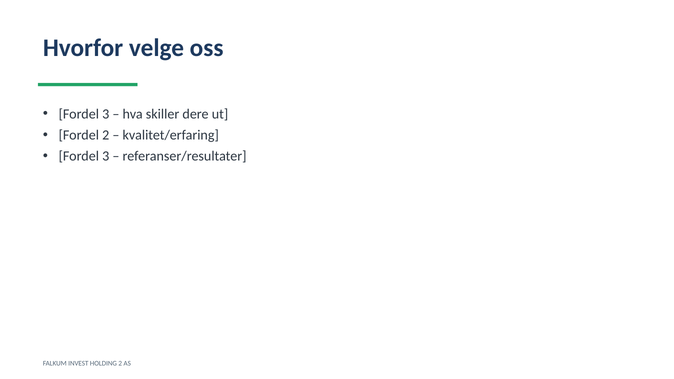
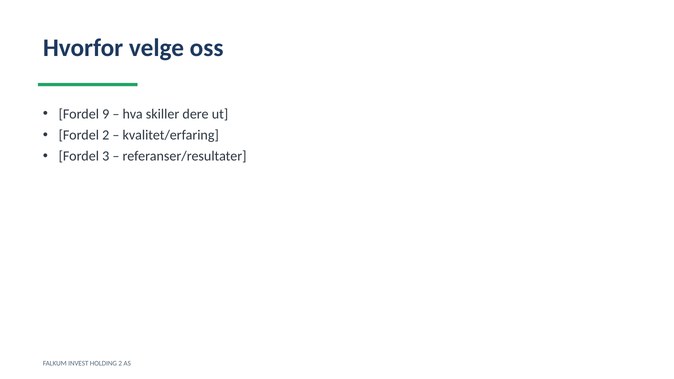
3 at (106, 114): 3 -> 9
